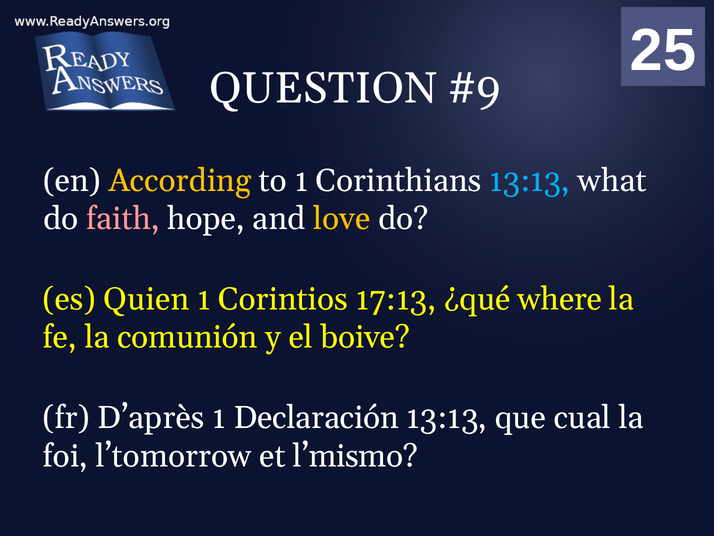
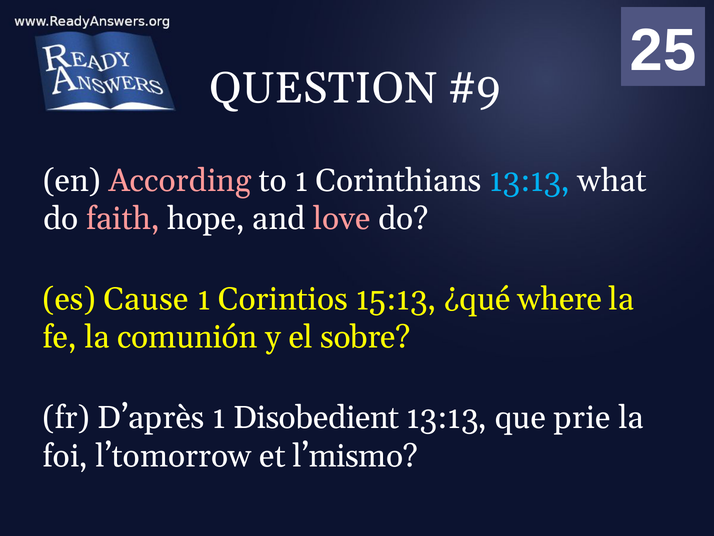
According colour: yellow -> pink
love colour: yellow -> pink
Quien: Quien -> Cause
17:13: 17:13 -> 15:13
boive: boive -> sobre
Declaración: Declaración -> Disobedient
cual: cual -> prie
